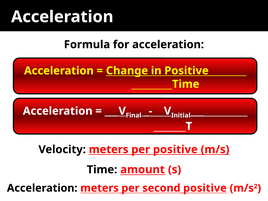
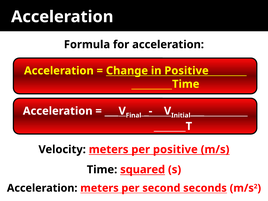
amount: amount -> squared
second positive: positive -> seconds
